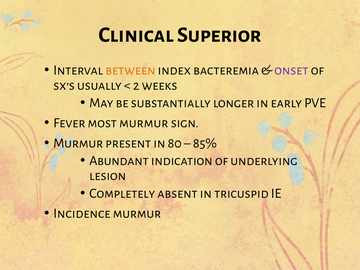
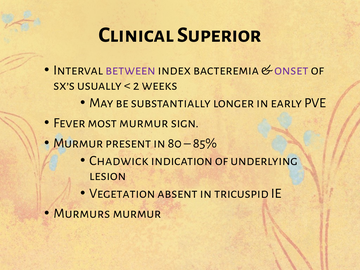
between colour: orange -> purple
Abundant: Abundant -> Chadwick
Completely: Completely -> Vegetation
Incidence: Incidence -> Murmurs
